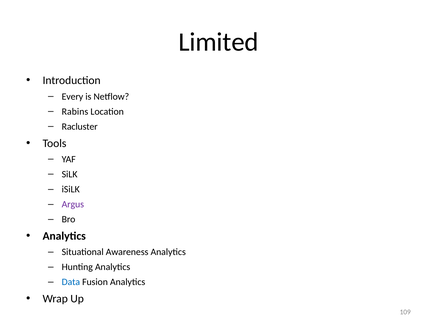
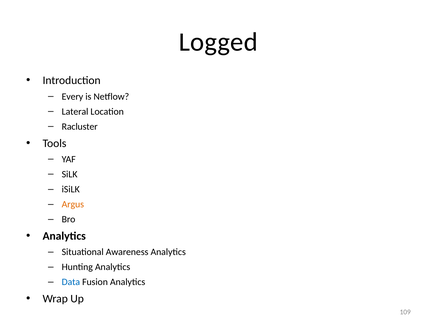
Limited: Limited -> Logged
Rabins: Rabins -> Lateral
Argus colour: purple -> orange
